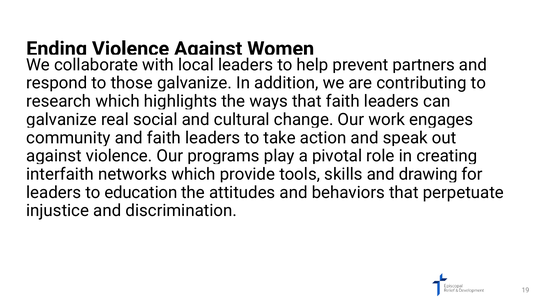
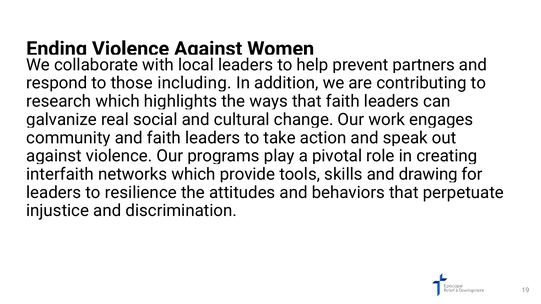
those galvanize: galvanize -> including
education: education -> resilience
